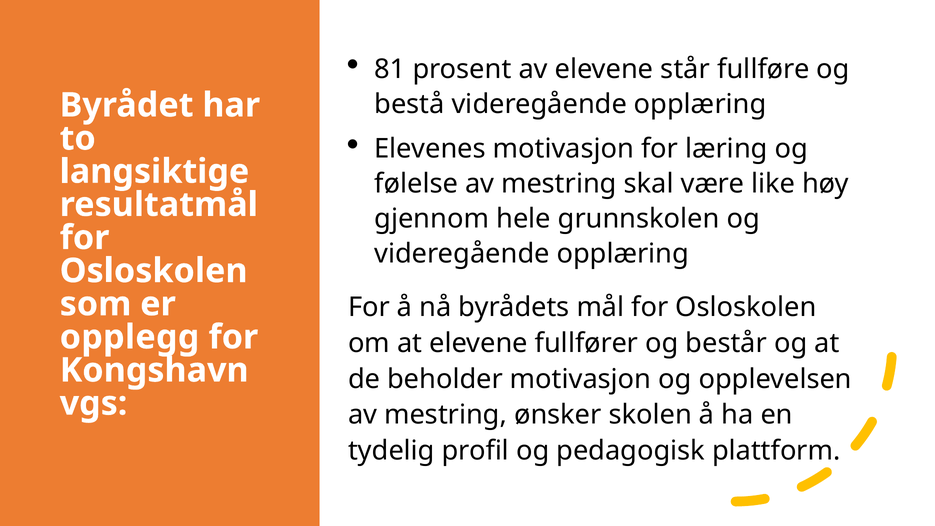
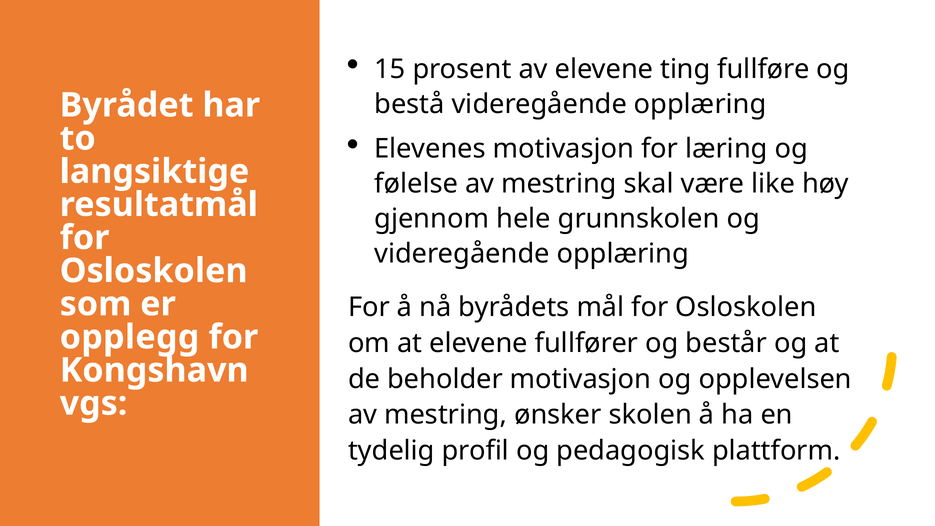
81: 81 -> 15
står: står -> ting
